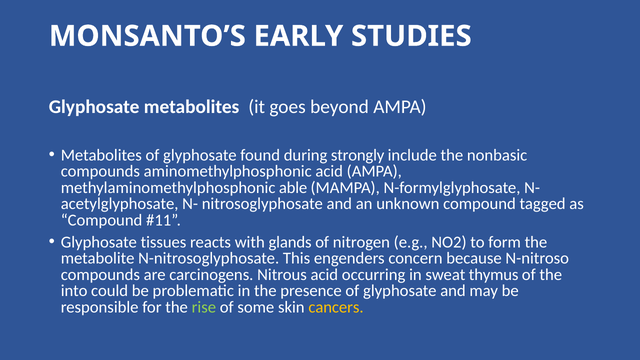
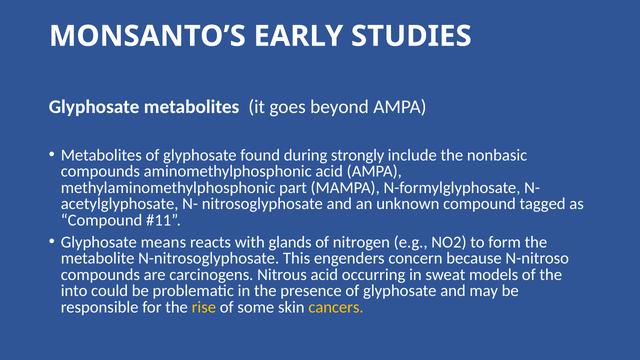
able: able -> part
tissues: tissues -> means
thymus: thymus -> models
rise colour: light green -> yellow
